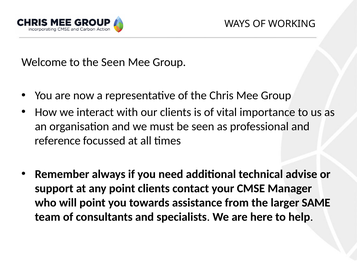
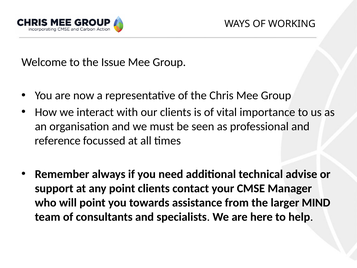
the Seen: Seen -> Issue
SAME: SAME -> MIND
